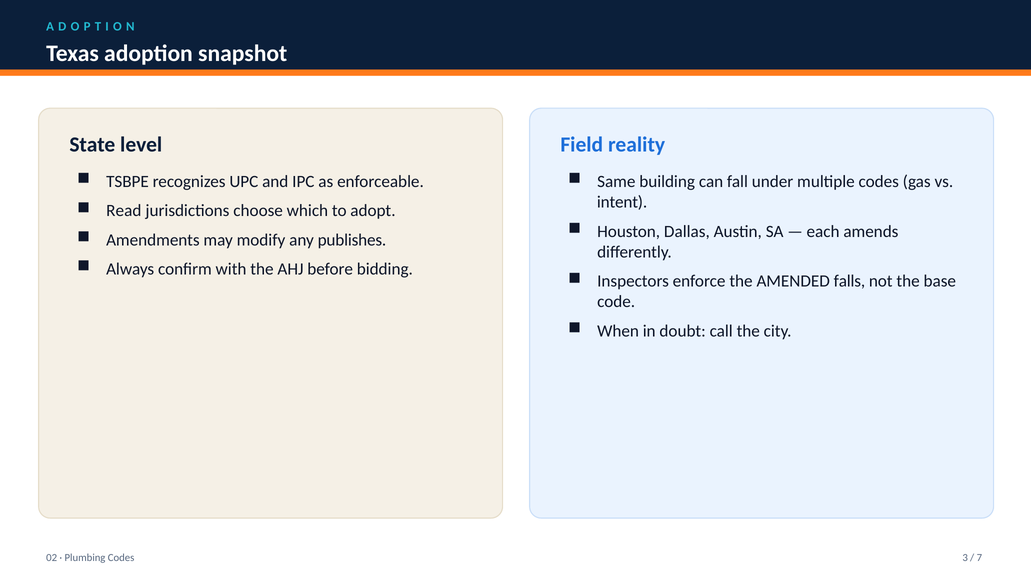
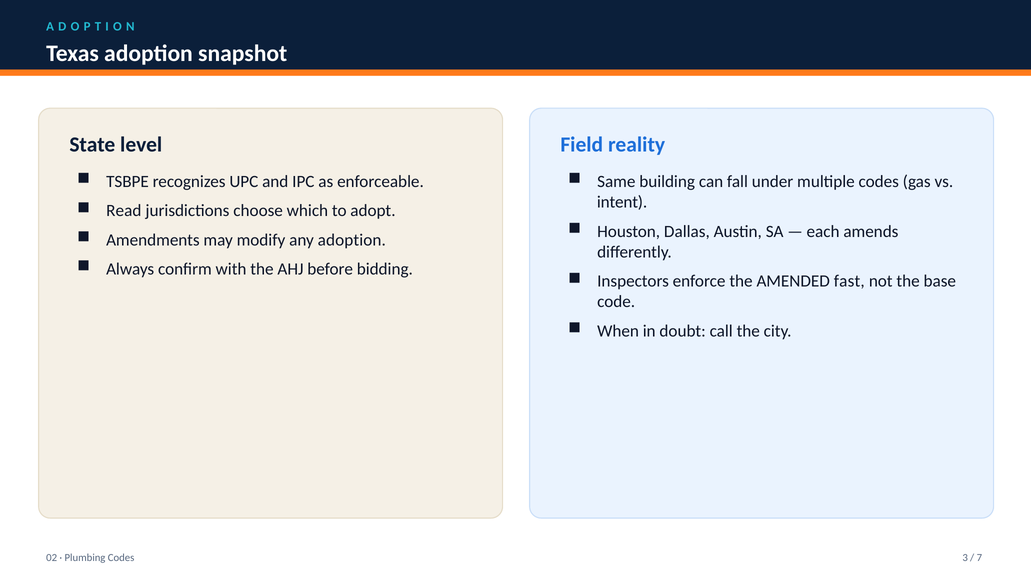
any publishes: publishes -> adoption
falls: falls -> fast
